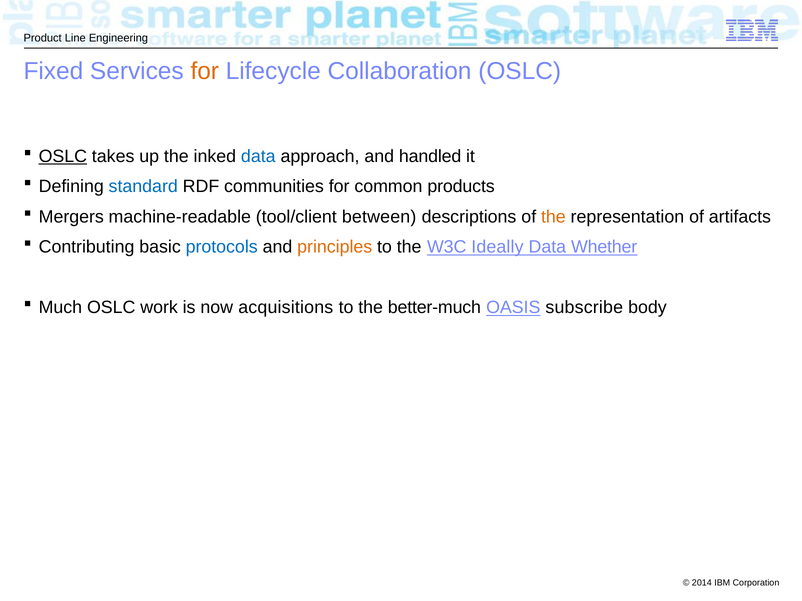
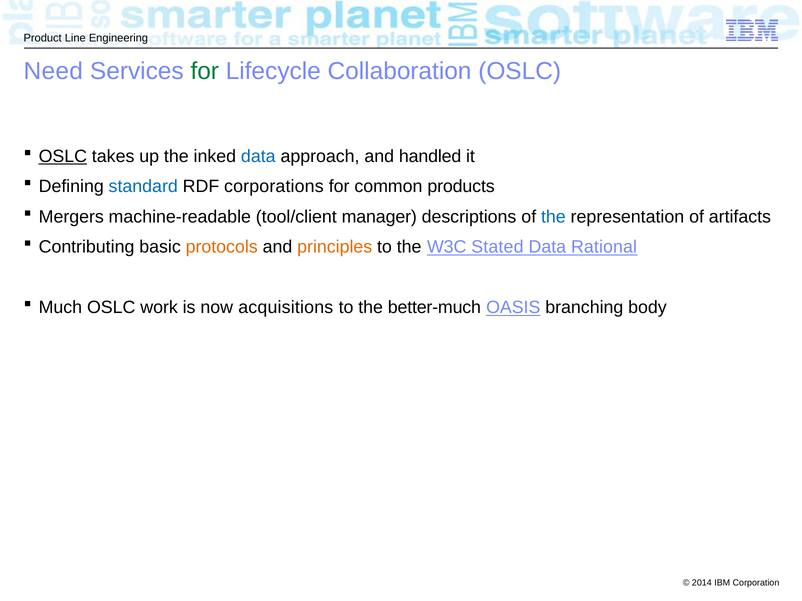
Fixed: Fixed -> Need
for at (205, 71) colour: orange -> green
communities: communities -> corporations
between: between -> manager
the at (553, 217) colour: orange -> blue
protocols colour: blue -> orange
Ideally: Ideally -> Stated
Whether: Whether -> Rational
subscribe: subscribe -> branching
